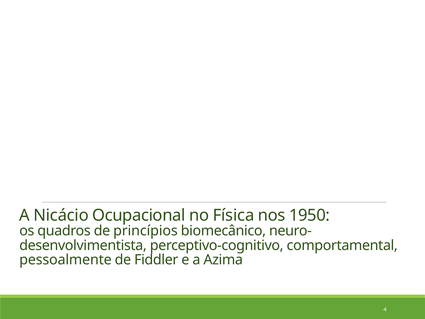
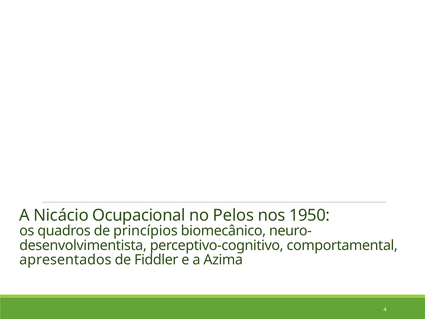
Física: Física -> Pelos
pessoalmente: pessoalmente -> apresentados
